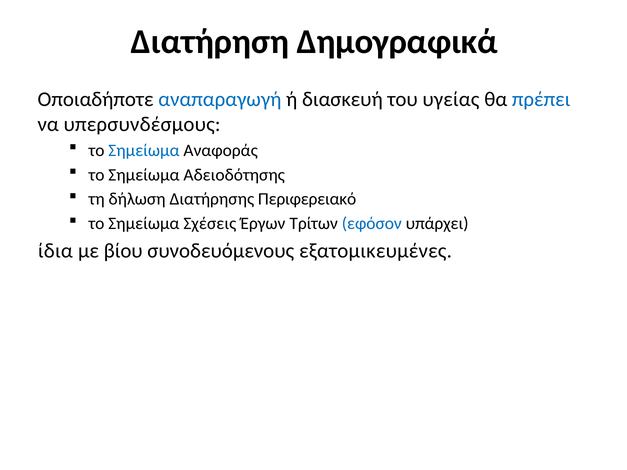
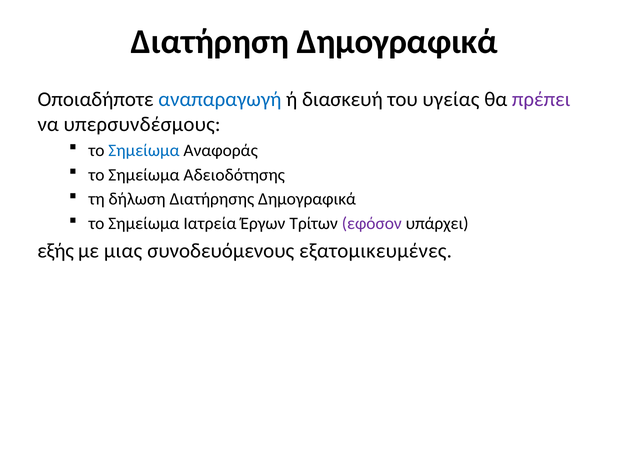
πρέπει colour: blue -> purple
Διατήρησης Περιφερειακό: Περιφερειακό -> Δημογραφικά
Σχέσεις: Σχέσεις -> Ιατρεία
εφόσον colour: blue -> purple
ίδια: ίδια -> εξής
βίου: βίου -> μιας
